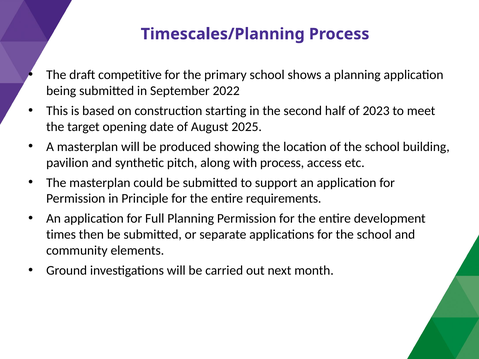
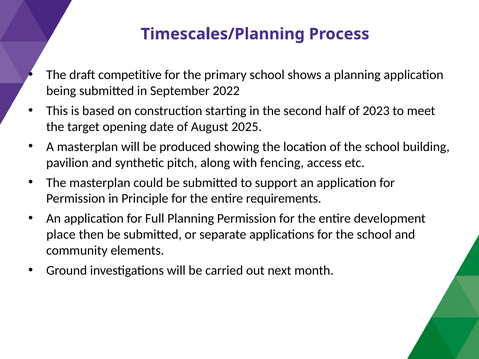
with process: process -> fencing
times: times -> place
